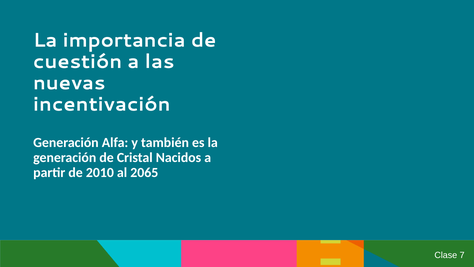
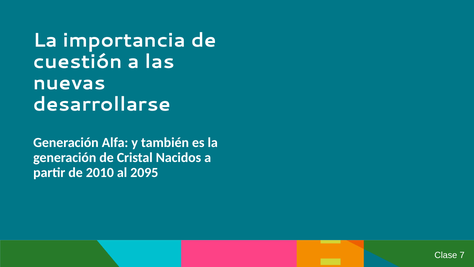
incentivación: incentivación -> desarrollarse
2065: 2065 -> 2095
